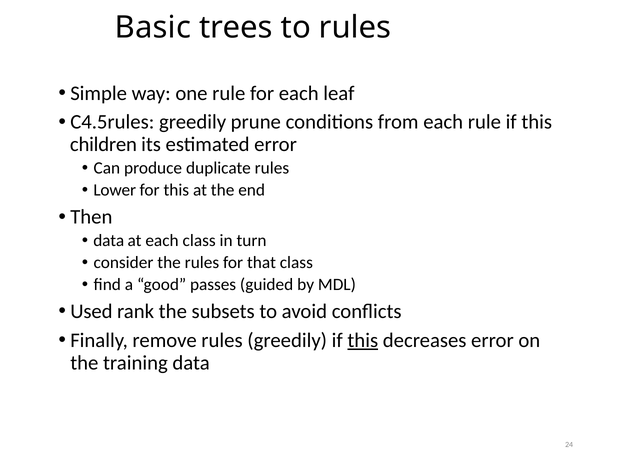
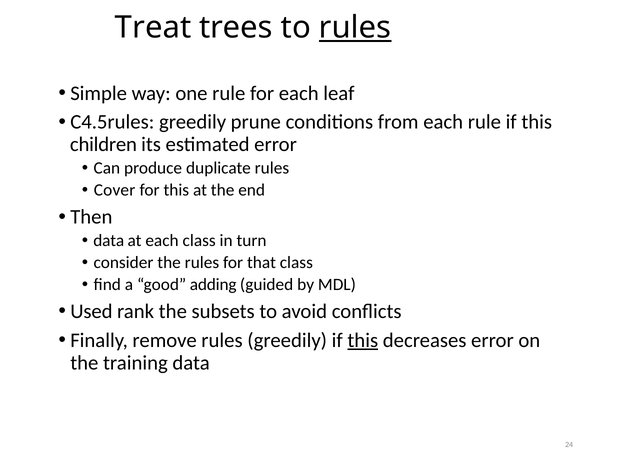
Basic: Basic -> Treat
rules at (355, 28) underline: none -> present
Lower: Lower -> Cover
passes: passes -> adding
